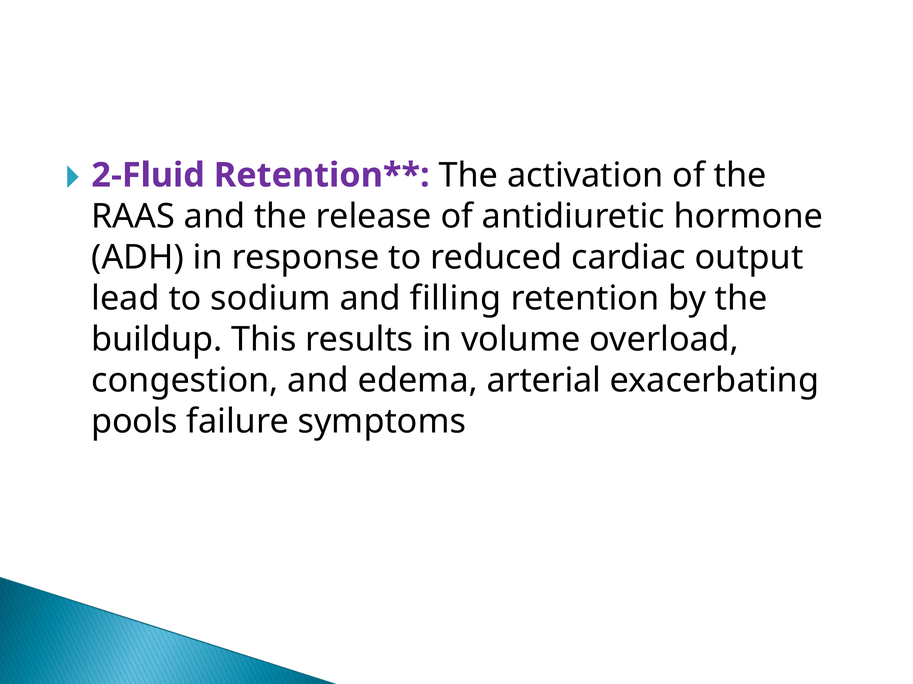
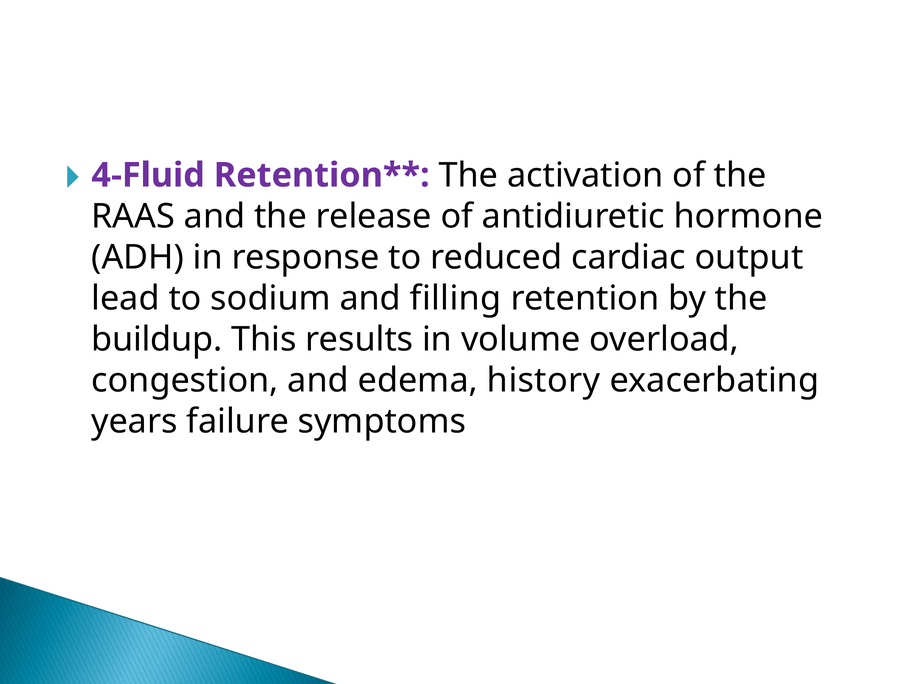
2-Fluid: 2-Fluid -> 4-Fluid
arterial: arterial -> history
pools: pools -> years
